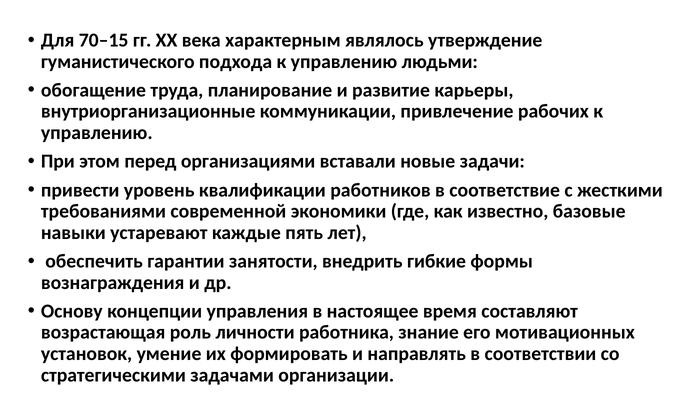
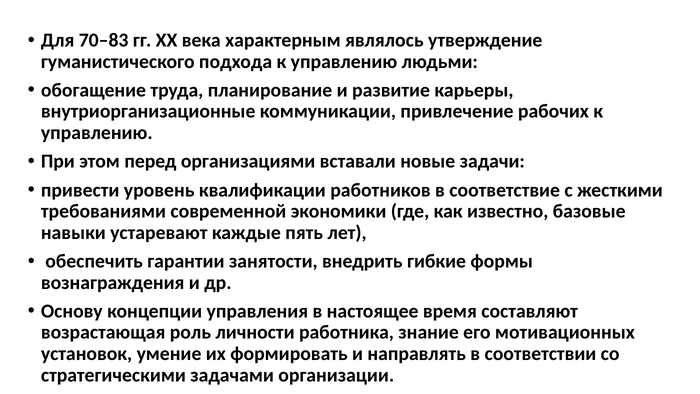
70–15: 70–15 -> 70–83
